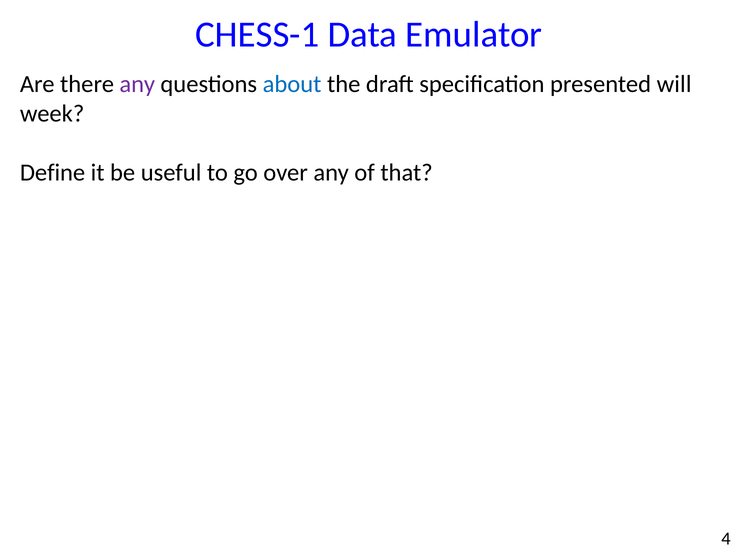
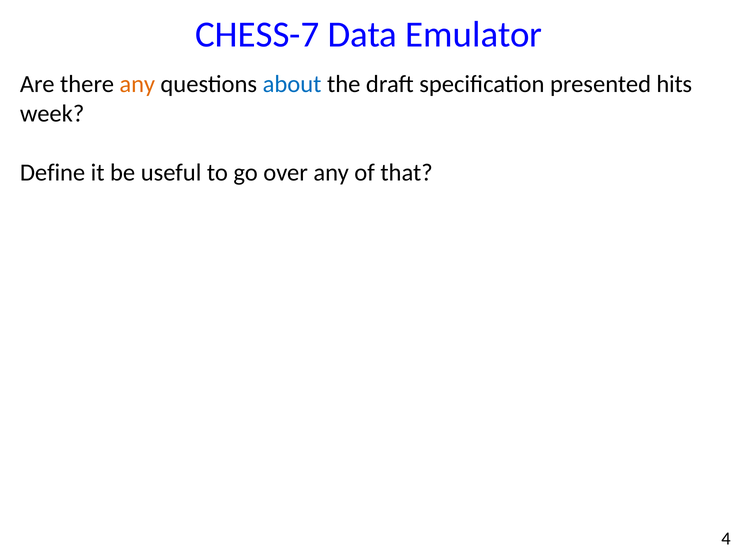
CHESS-1: CHESS-1 -> CHESS-7
any at (137, 84) colour: purple -> orange
will: will -> hits
